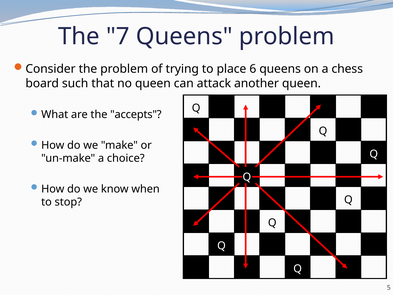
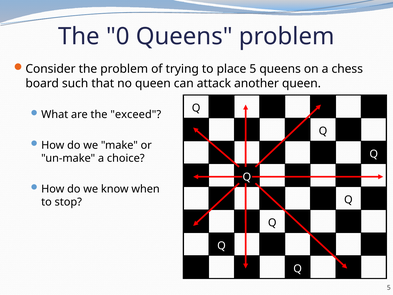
7: 7 -> 0
place 6: 6 -> 5
accepts: accepts -> exceed
